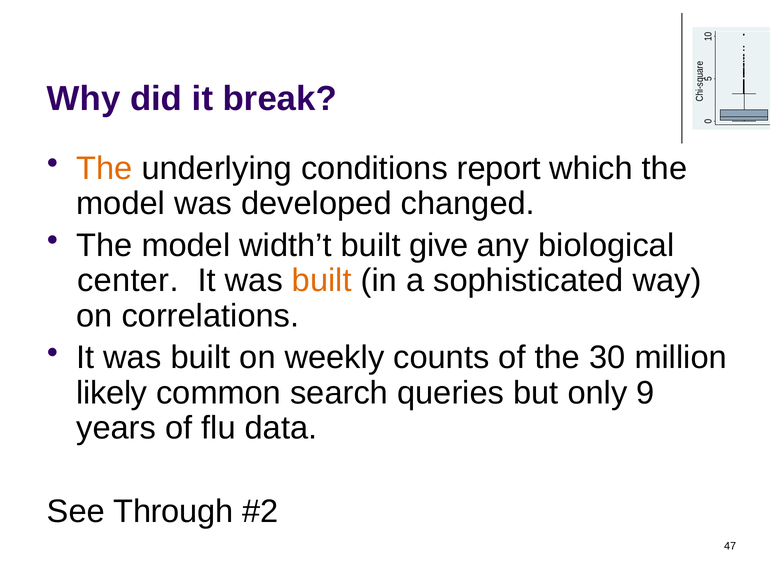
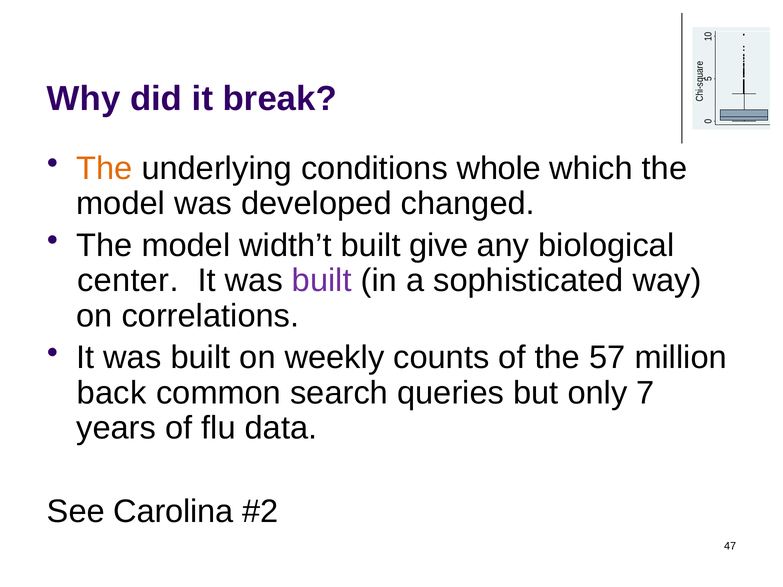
report: report -> whole
built at (322, 281) colour: orange -> purple
30: 30 -> 57
likely: likely -> back
9: 9 -> 7
Through: Through -> Carolina
